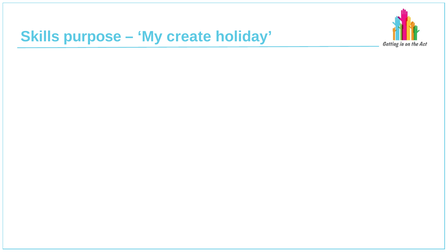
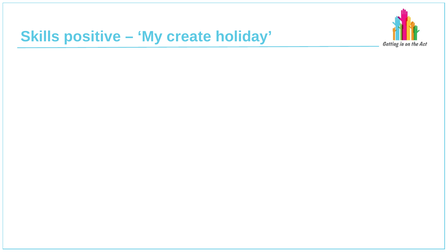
purpose: purpose -> positive
